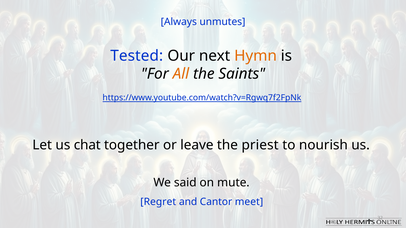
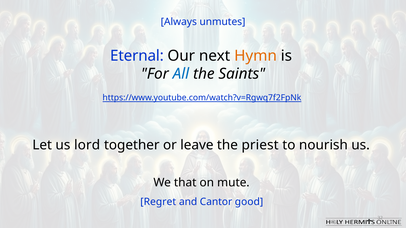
Tested: Tested -> Eternal
All colour: orange -> blue
chat: chat -> lord
said: said -> that
meet: meet -> good
